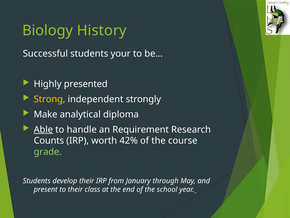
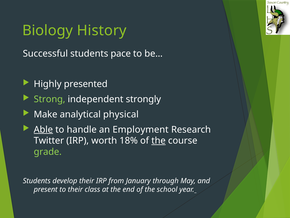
your: your -> pace
Strong colour: yellow -> light green
diploma: diploma -> physical
Requirement: Requirement -> Employment
Counts: Counts -> Twitter
42%: 42% -> 18%
the at (159, 140) underline: none -> present
